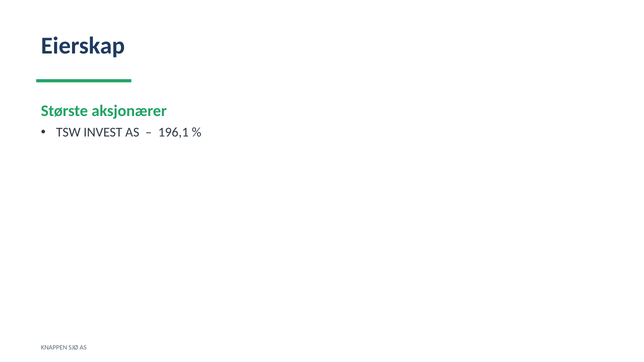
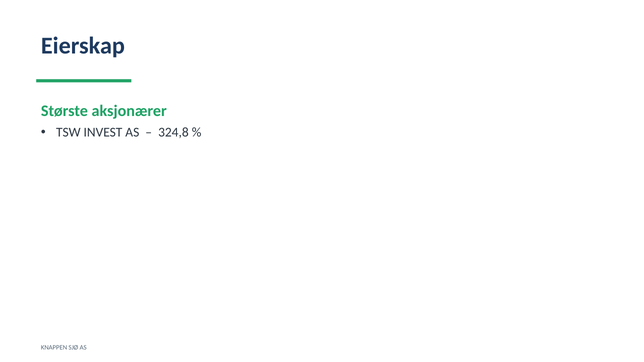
196,1: 196,1 -> 324,8
